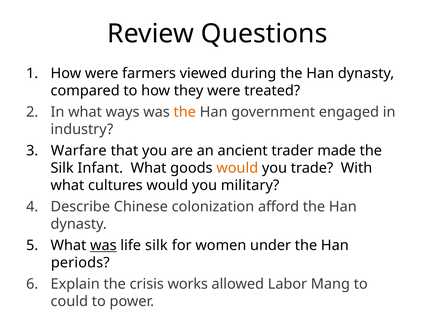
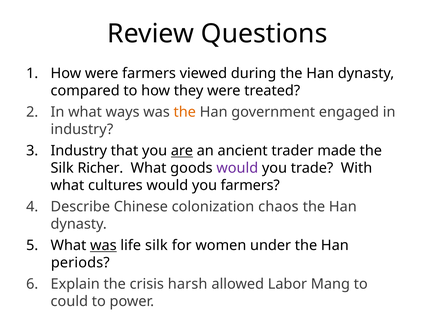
Warfare at (79, 151): Warfare -> Industry
are underline: none -> present
Infant: Infant -> Richer
would at (237, 168) colour: orange -> purple
you military: military -> farmers
afford: afford -> chaos
works: works -> harsh
